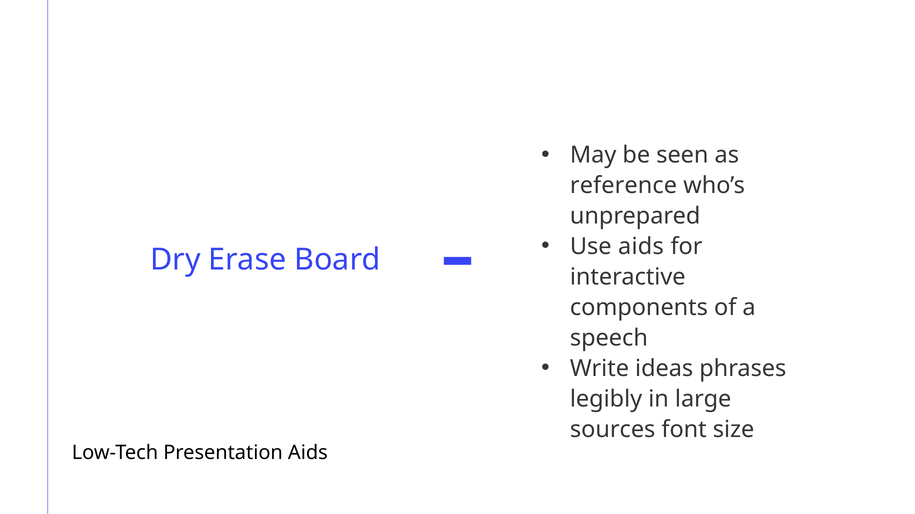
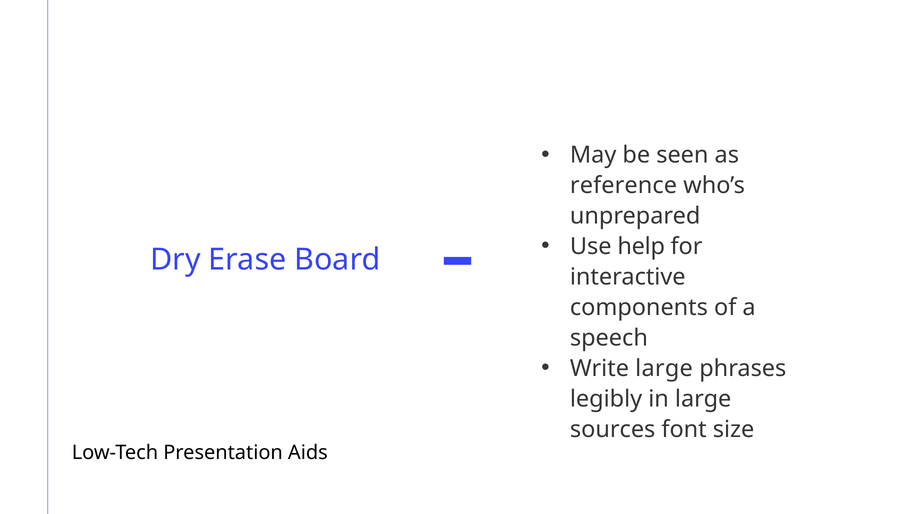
Use aids: aids -> help
Write ideas: ideas -> large
